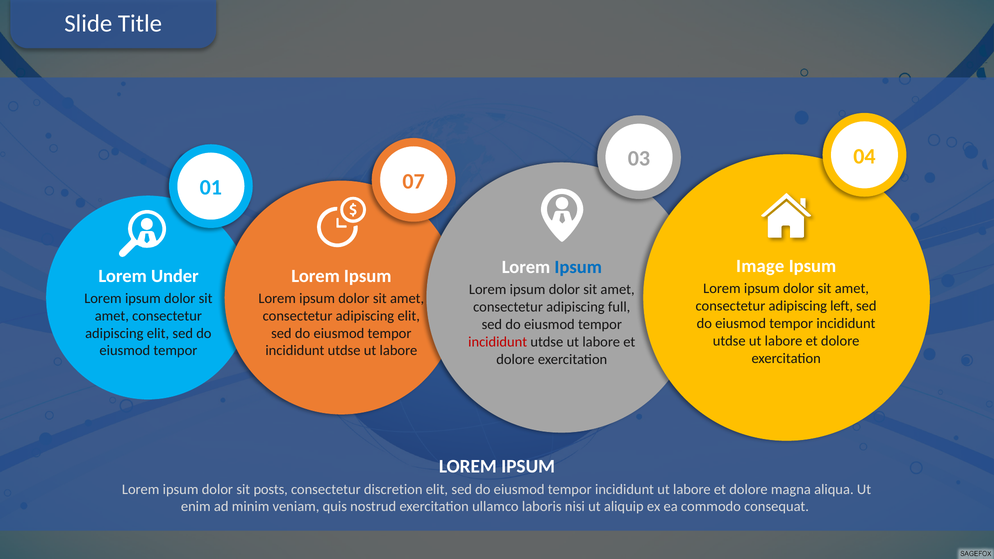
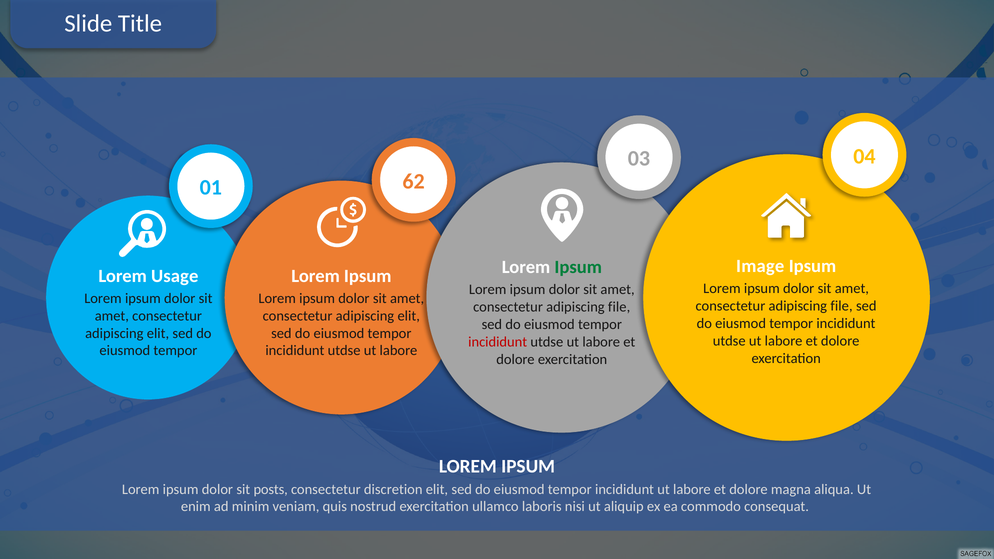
07: 07 -> 62
Ipsum at (578, 267) colour: blue -> green
Under: Under -> Usage
left at (842, 306): left -> file
full at (619, 307): full -> file
